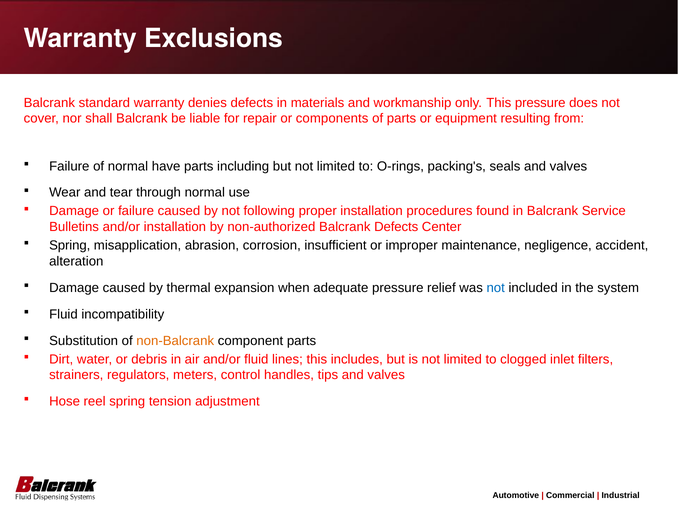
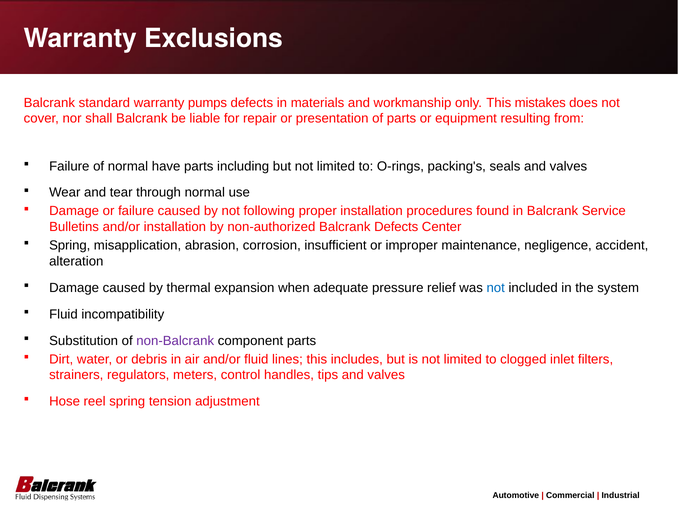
denies: denies -> pumps
This pressure: pressure -> mistakes
components: components -> presentation
non-Balcrank colour: orange -> purple
